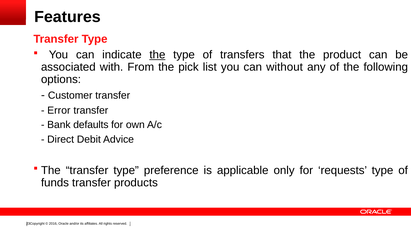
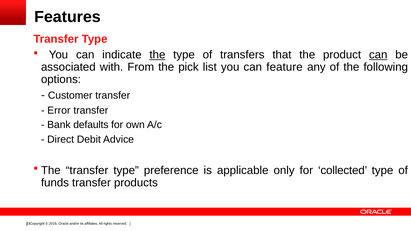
can at (378, 55) underline: none -> present
without: without -> feature
requests: requests -> collected
